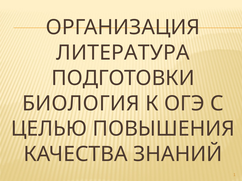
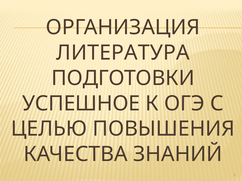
БИОЛОГИЯ: БИОЛОГИЯ -> УСПЕШНОЕ
